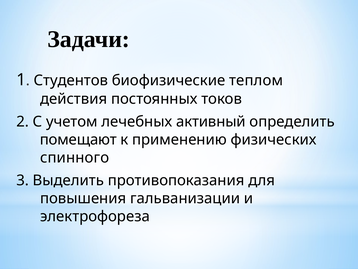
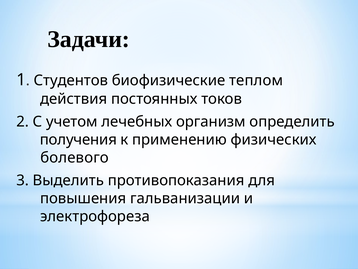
активный: активный -> организм
помещают: помещают -> получения
спинного: спинного -> болевого
